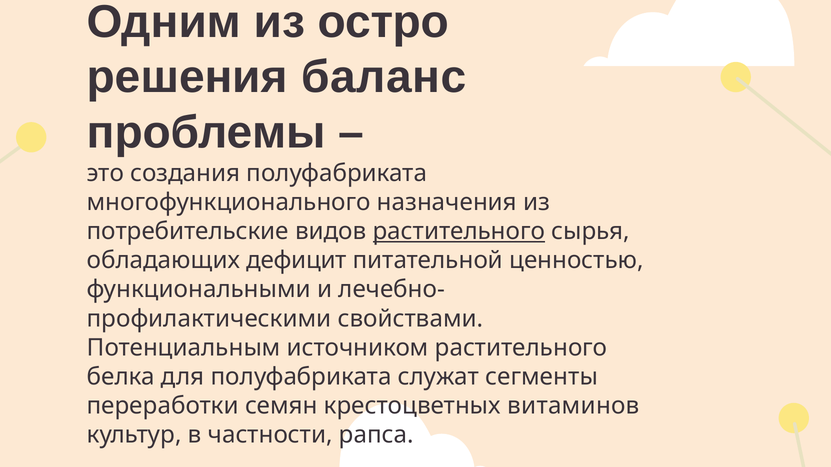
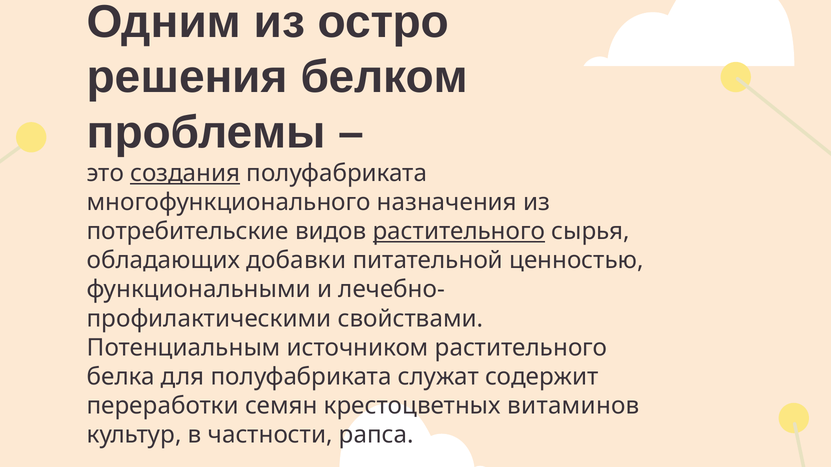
баланс: баланс -> белком
создания underline: none -> present
дефицит: дефицит -> добавки
сегменты: сегменты -> содержит
